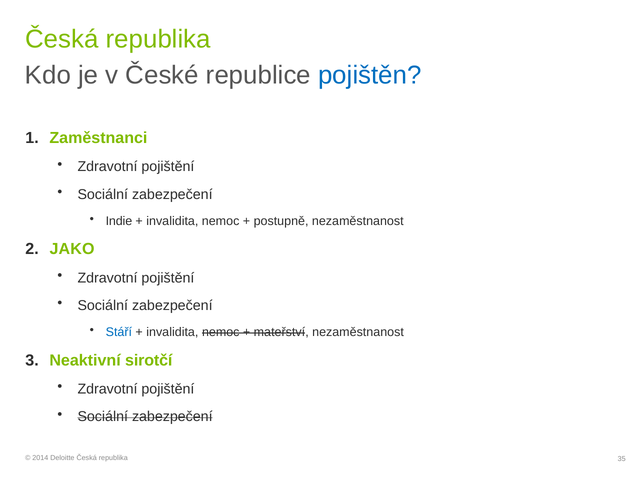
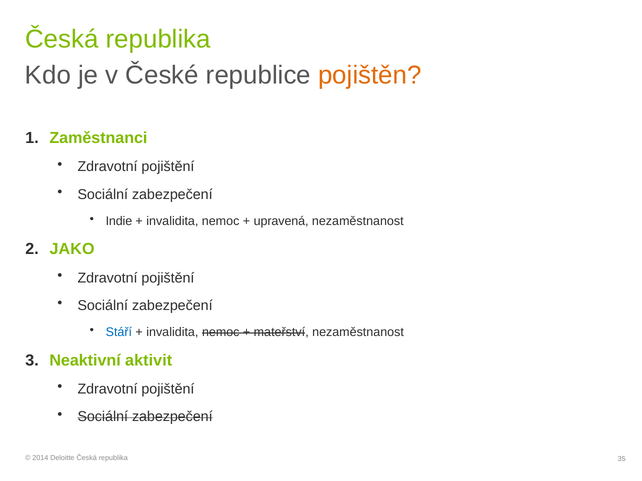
pojištěn colour: blue -> orange
postupně: postupně -> upravená
sirotčí: sirotčí -> aktivit
